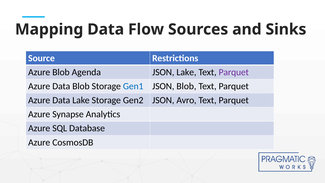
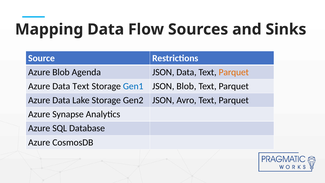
JSON Lake: Lake -> Data
Parquet at (234, 72) colour: purple -> orange
Azure Data Blob: Blob -> Text
